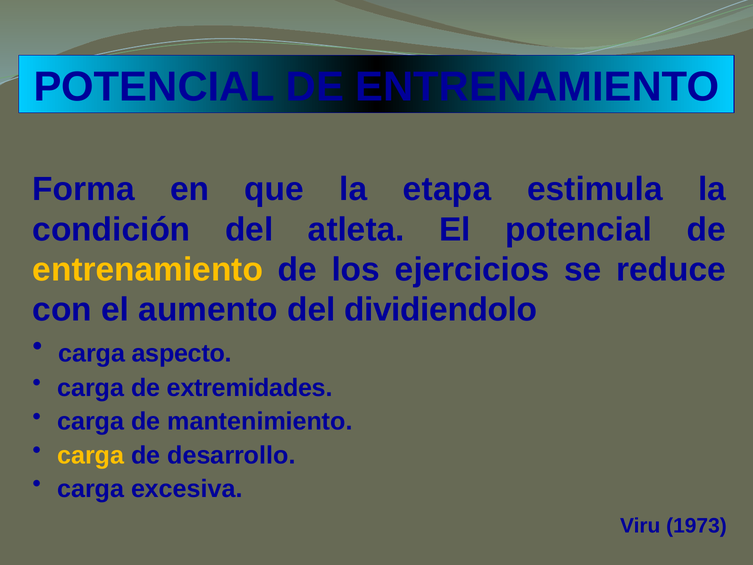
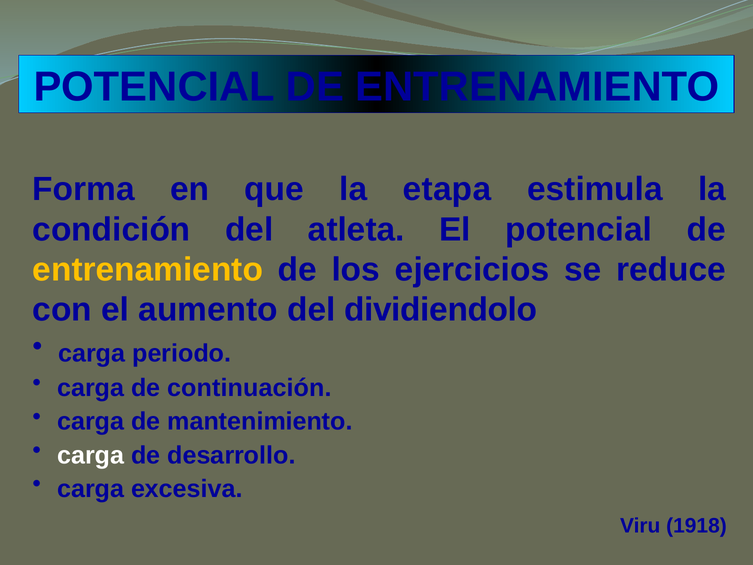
aspecto: aspecto -> periodo
extremidades: extremidades -> continuación
carga at (91, 455) colour: yellow -> white
1973: 1973 -> 1918
